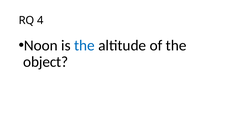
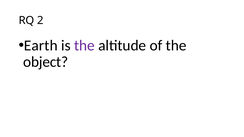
4: 4 -> 2
Noon: Noon -> Earth
the at (84, 46) colour: blue -> purple
